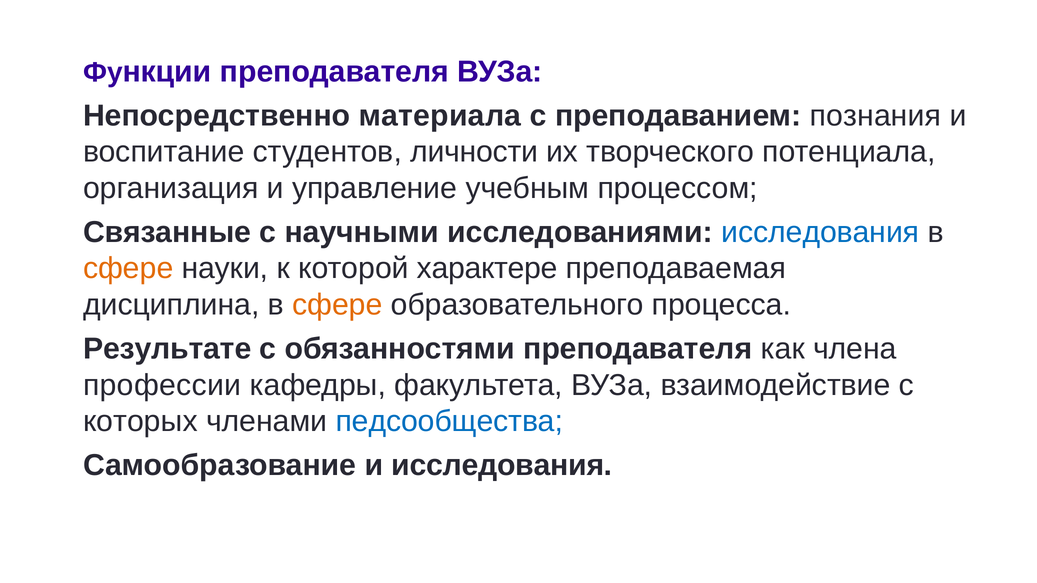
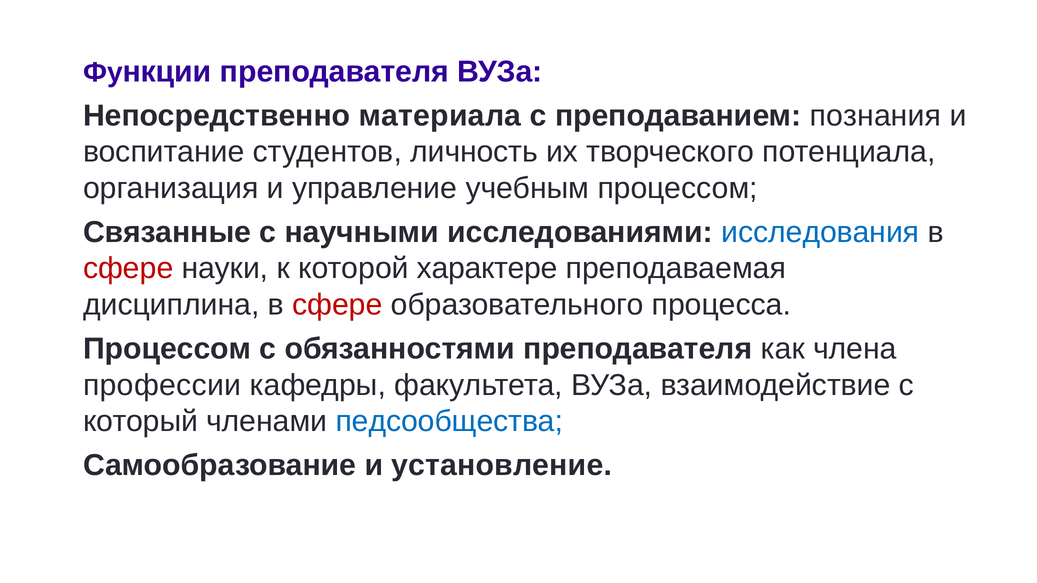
личности: личности -> личность
сфере at (128, 269) colour: orange -> red
сфере at (337, 305) colour: orange -> red
Результате at (167, 349): Результате -> Процессом
которых: которых -> который
и исследования: исследования -> установление
